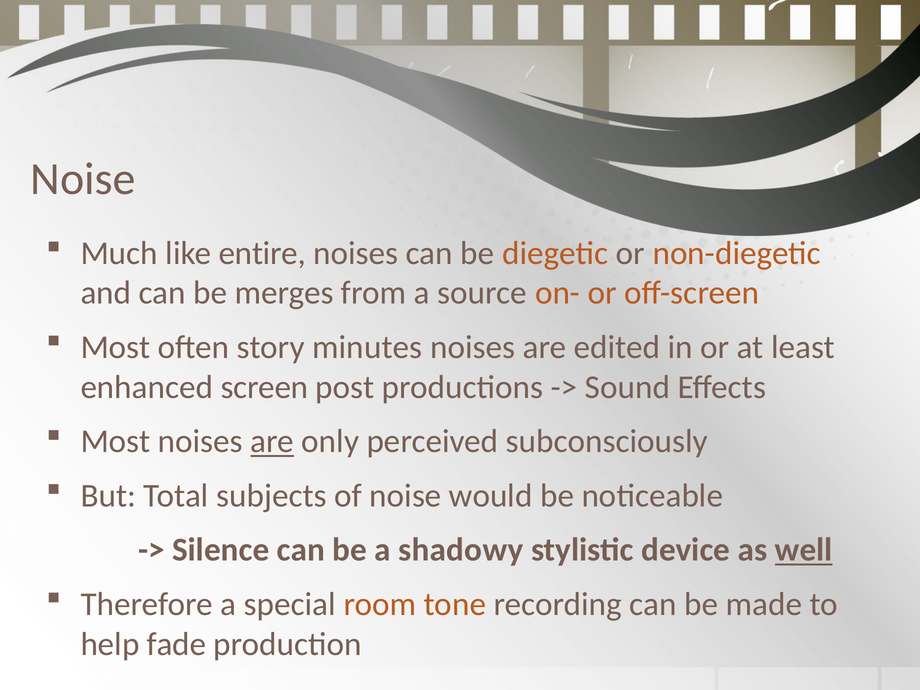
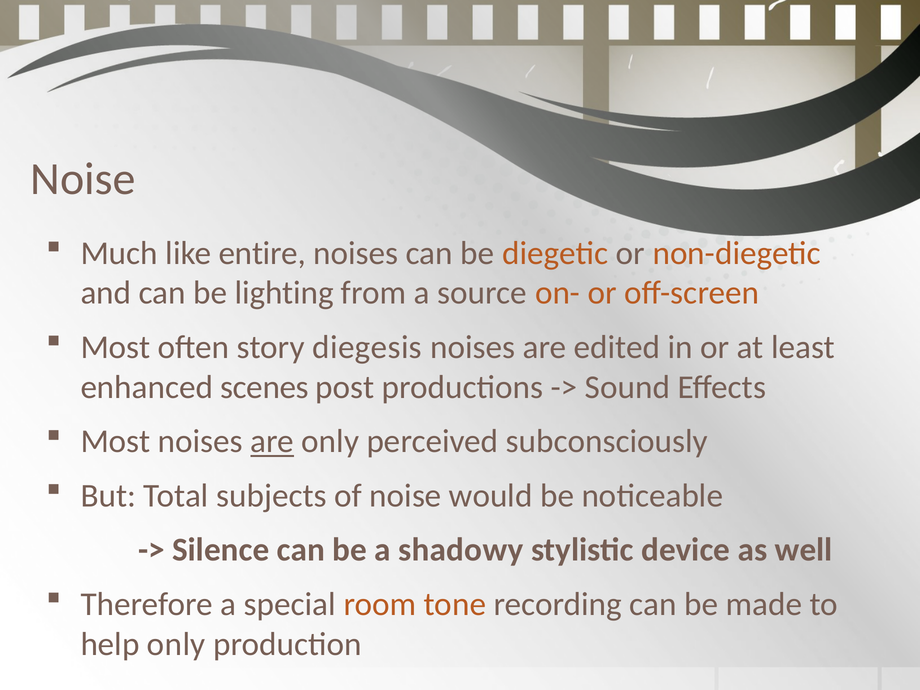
merges: merges -> lighting
minutes: minutes -> diegesis
screen: screen -> scenes
well underline: present -> none
help fade: fade -> only
